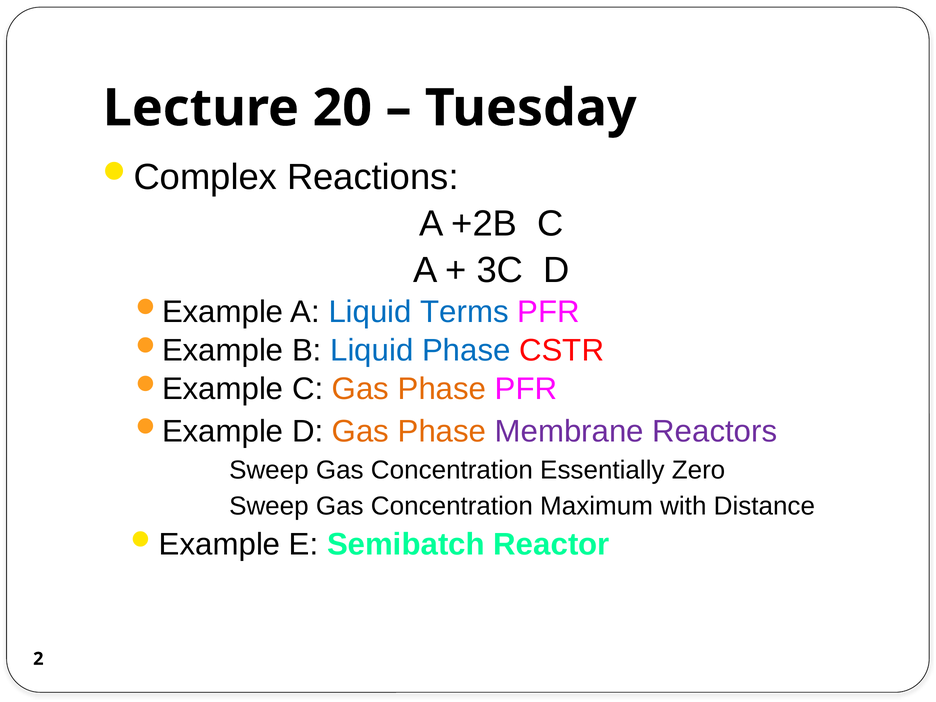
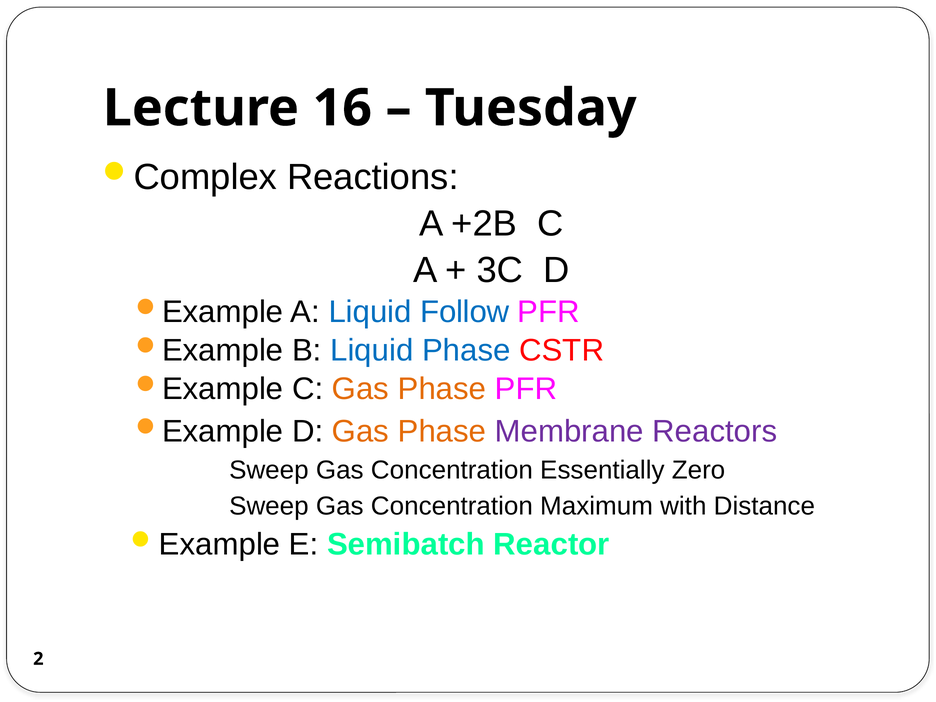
20: 20 -> 16
Terms: Terms -> Follow
